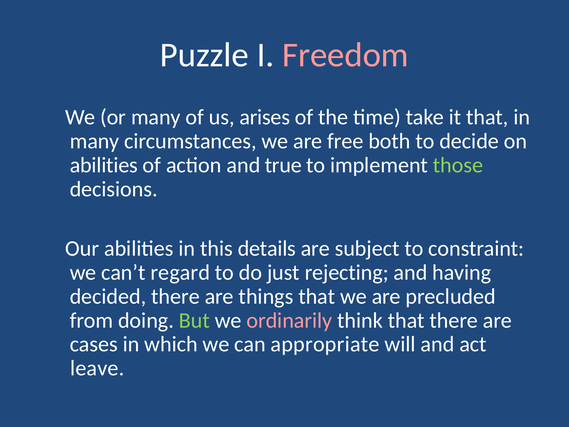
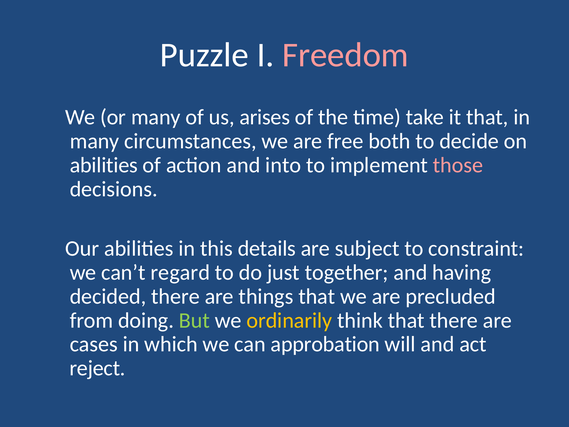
true: true -> into
those colour: light green -> pink
rejecting: rejecting -> together
ordinarily colour: pink -> yellow
appropriate: appropriate -> approbation
leave: leave -> reject
